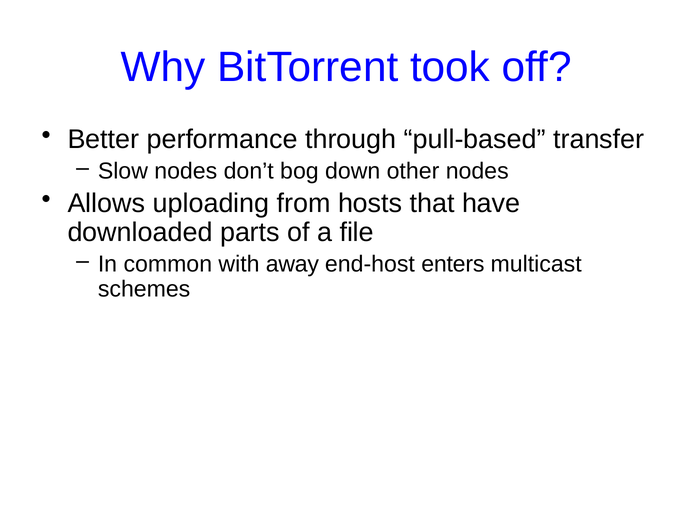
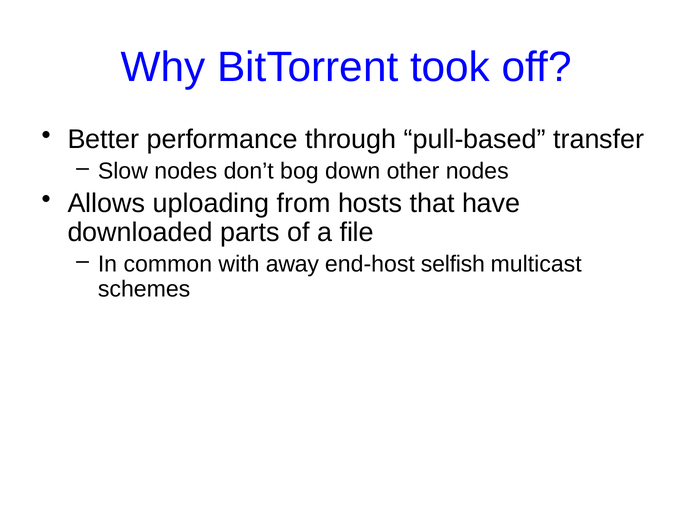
enters: enters -> selfish
